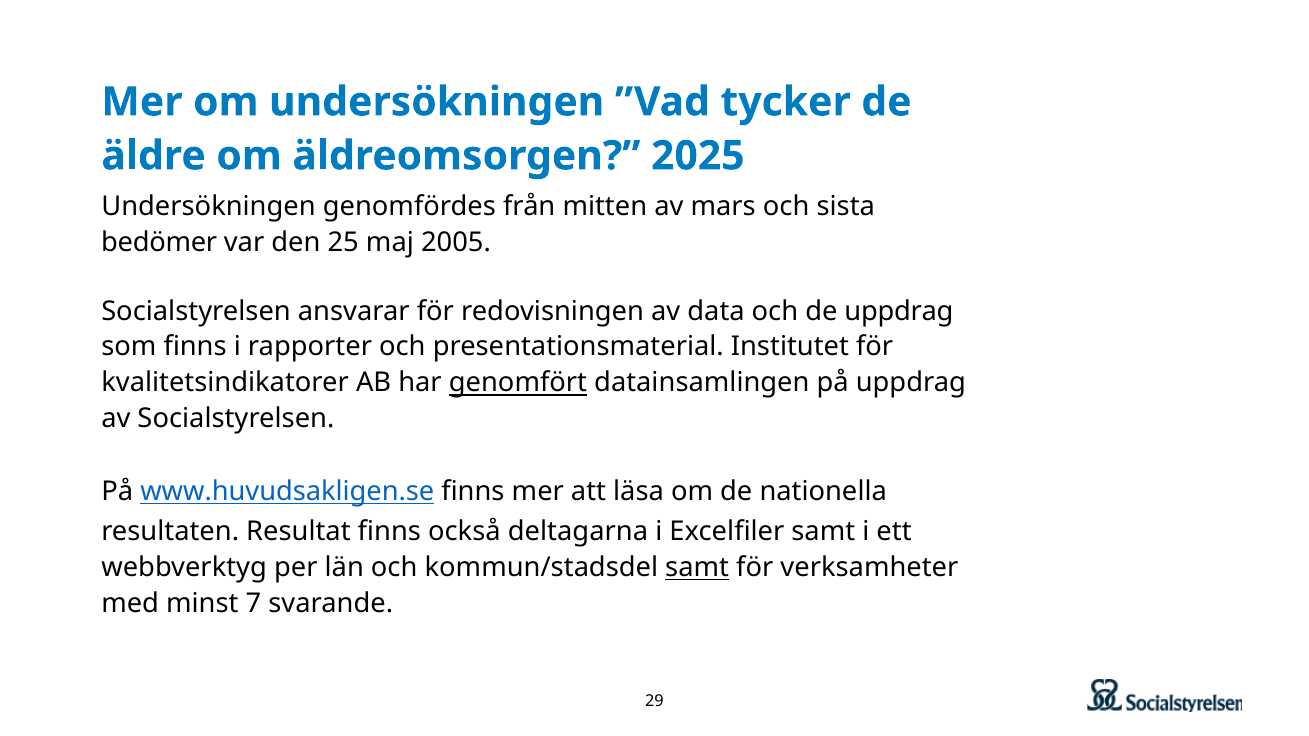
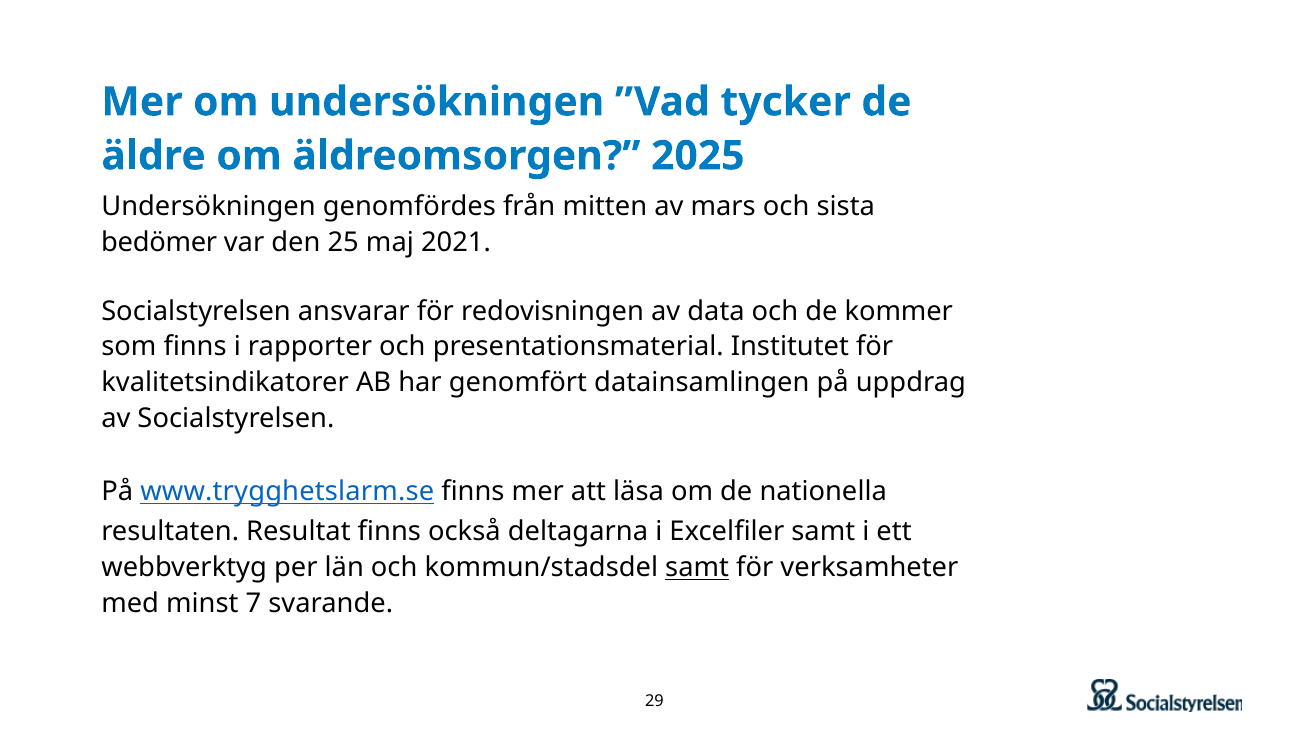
2005: 2005 -> 2021
de uppdrag: uppdrag -> kommer
genomfört underline: present -> none
www.huvudsakligen.se: www.huvudsakligen.se -> www.trygghetslarm.se
